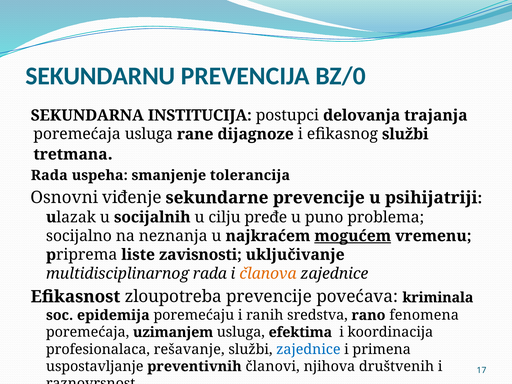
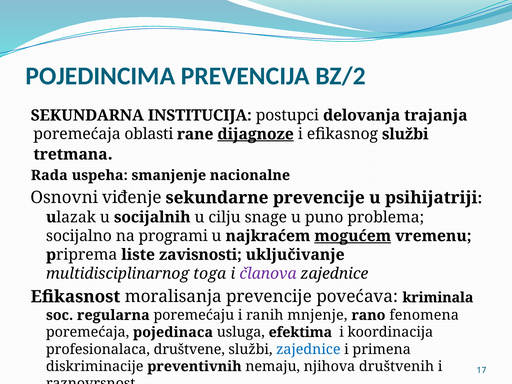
SEKUNDARNU: SEKUNDARNU -> POJEDINCIMA
BZ/0: BZ/0 -> BZ/2
poremećaja usluga: usluga -> oblasti
dijagnoze underline: none -> present
tolerancija: tolerancija -> nacionalne
pređe: pređe -> snage
neznanja: neznanja -> programi
multidisciplinarnog rada: rada -> toga
članova colour: orange -> purple
zloupotreba: zloupotreba -> moralisanja
epidemija: epidemija -> regularna
sredstva: sredstva -> mnjenje
uzimanjem: uzimanjem -> pojedinaca
rešavanje: rešavanje -> društvene
uspostavljanje: uspostavljanje -> diskriminacije
članovi: članovi -> nemaju
